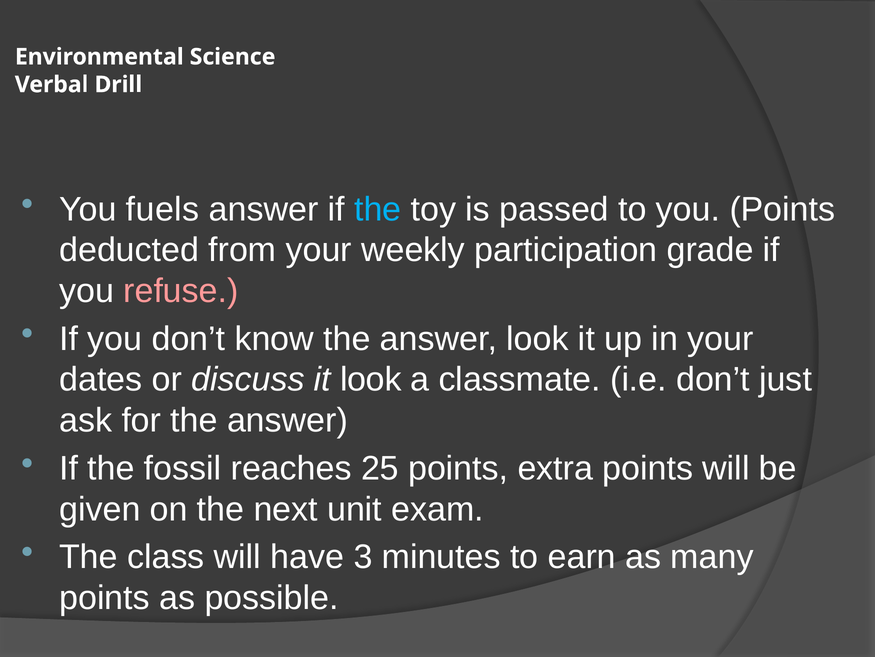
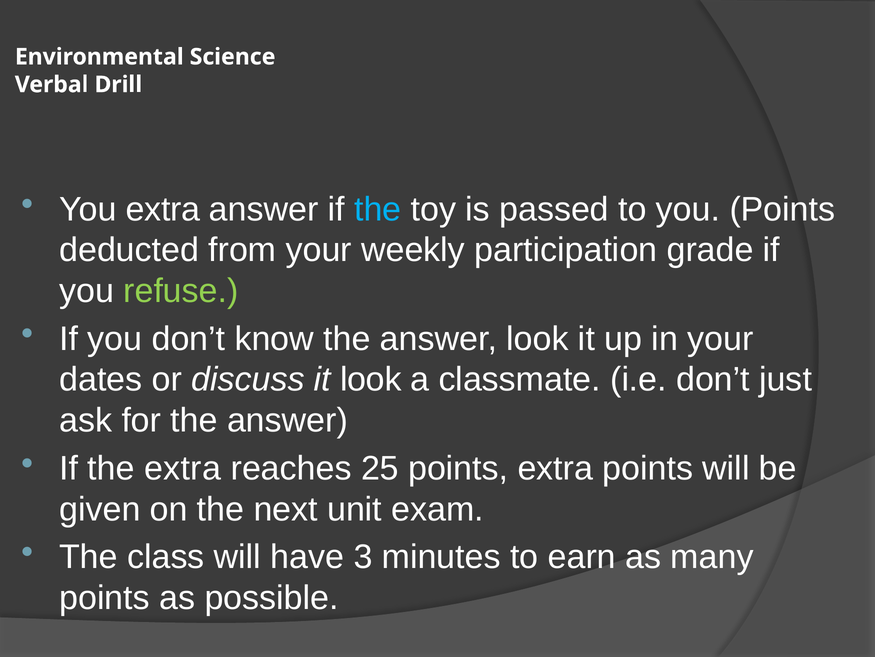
You fuels: fuels -> extra
refuse colour: pink -> light green
the fossil: fossil -> extra
